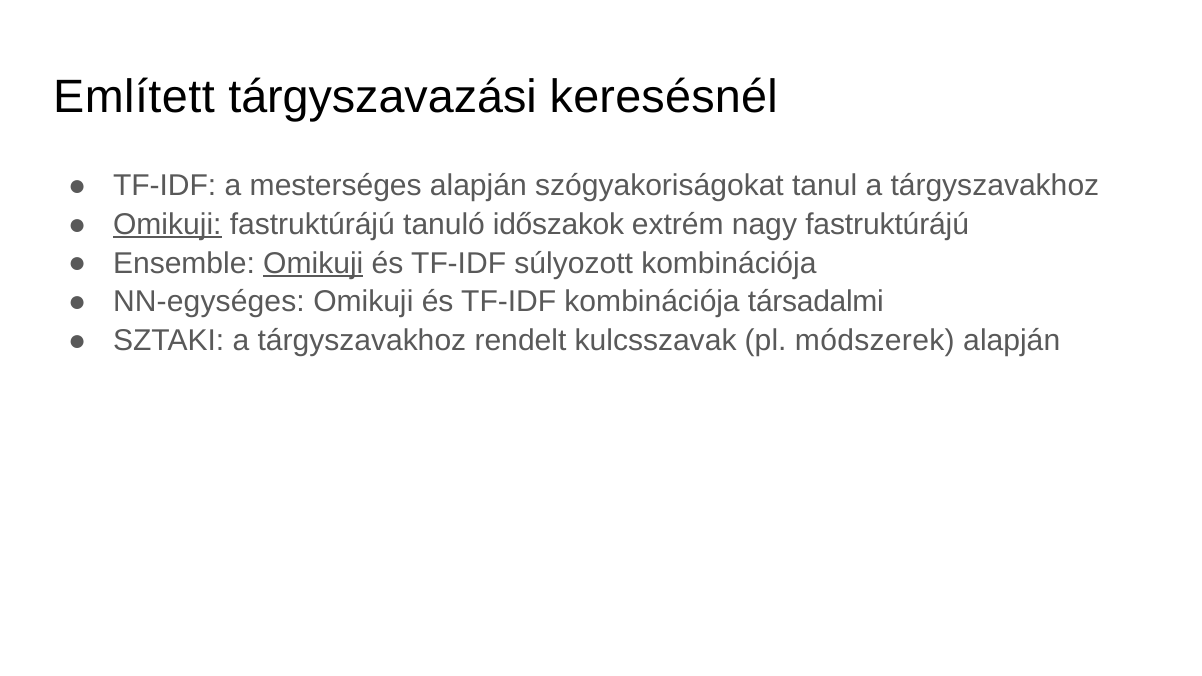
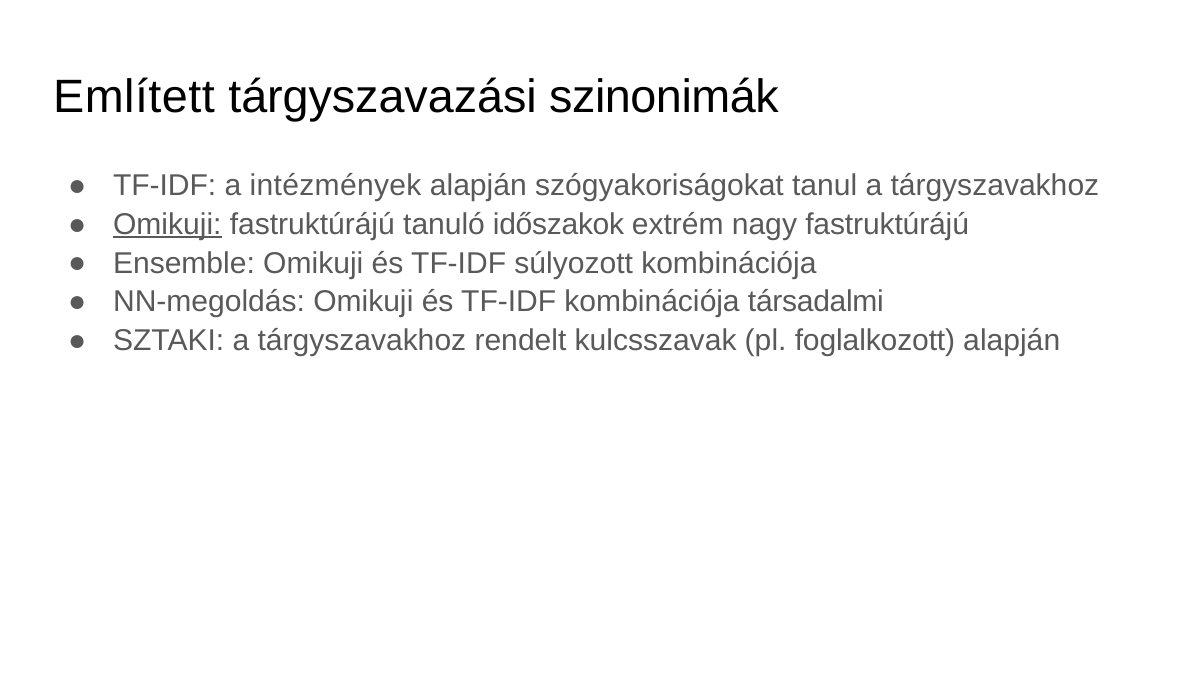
keresésnél: keresésnél -> szinonimák
mesterséges: mesterséges -> intézmények
Omikuji at (313, 263) underline: present -> none
NN-egységes: NN-egységes -> NN-megoldás
módszerek: módszerek -> foglalkozott
